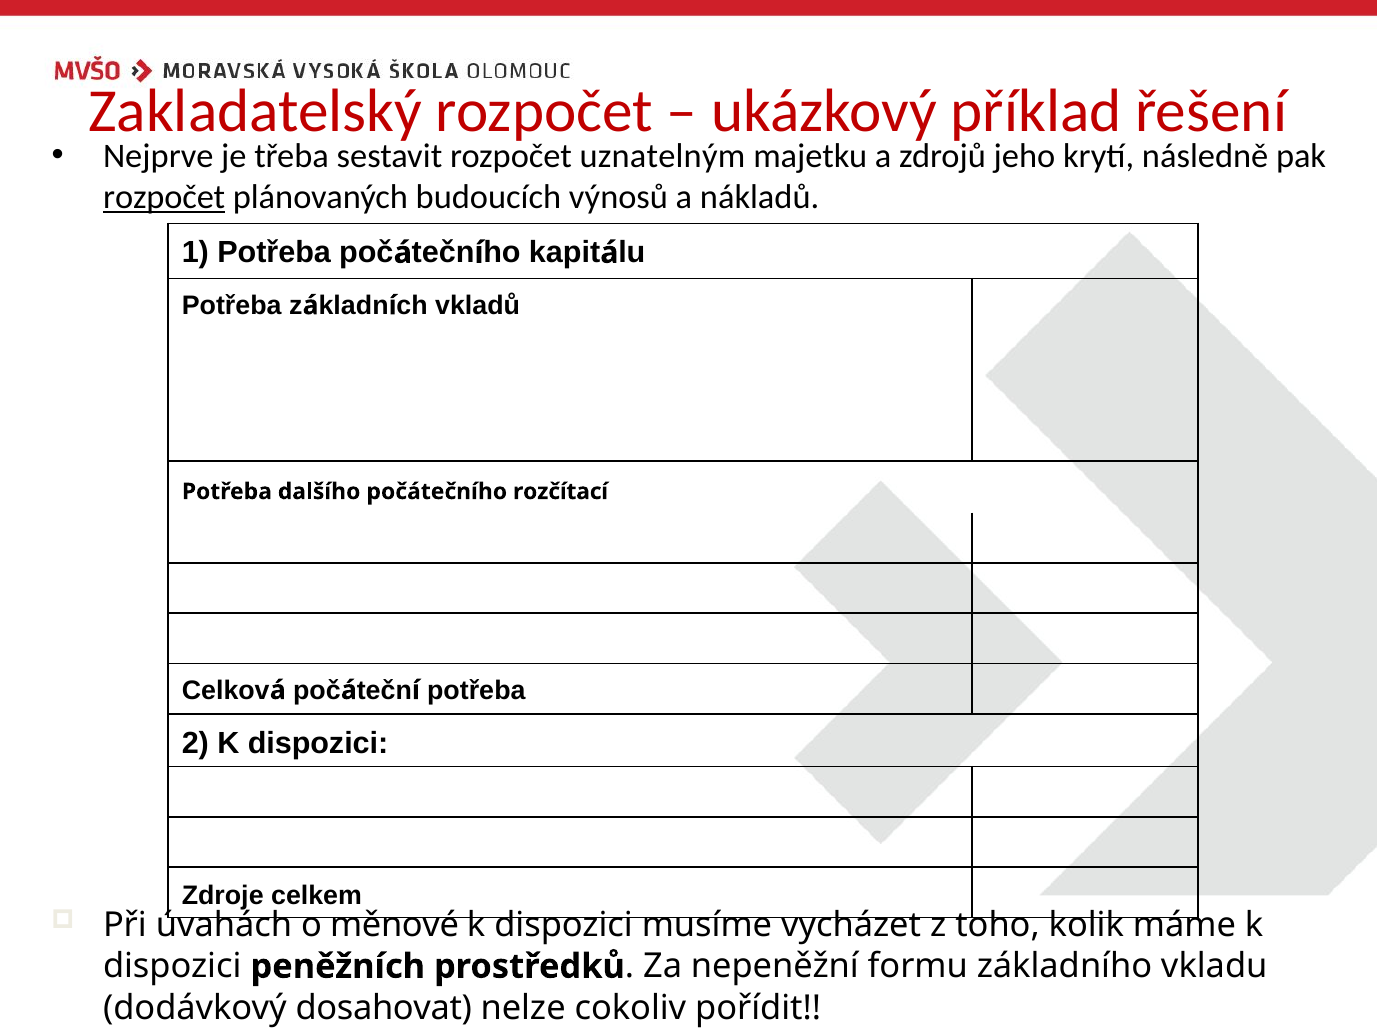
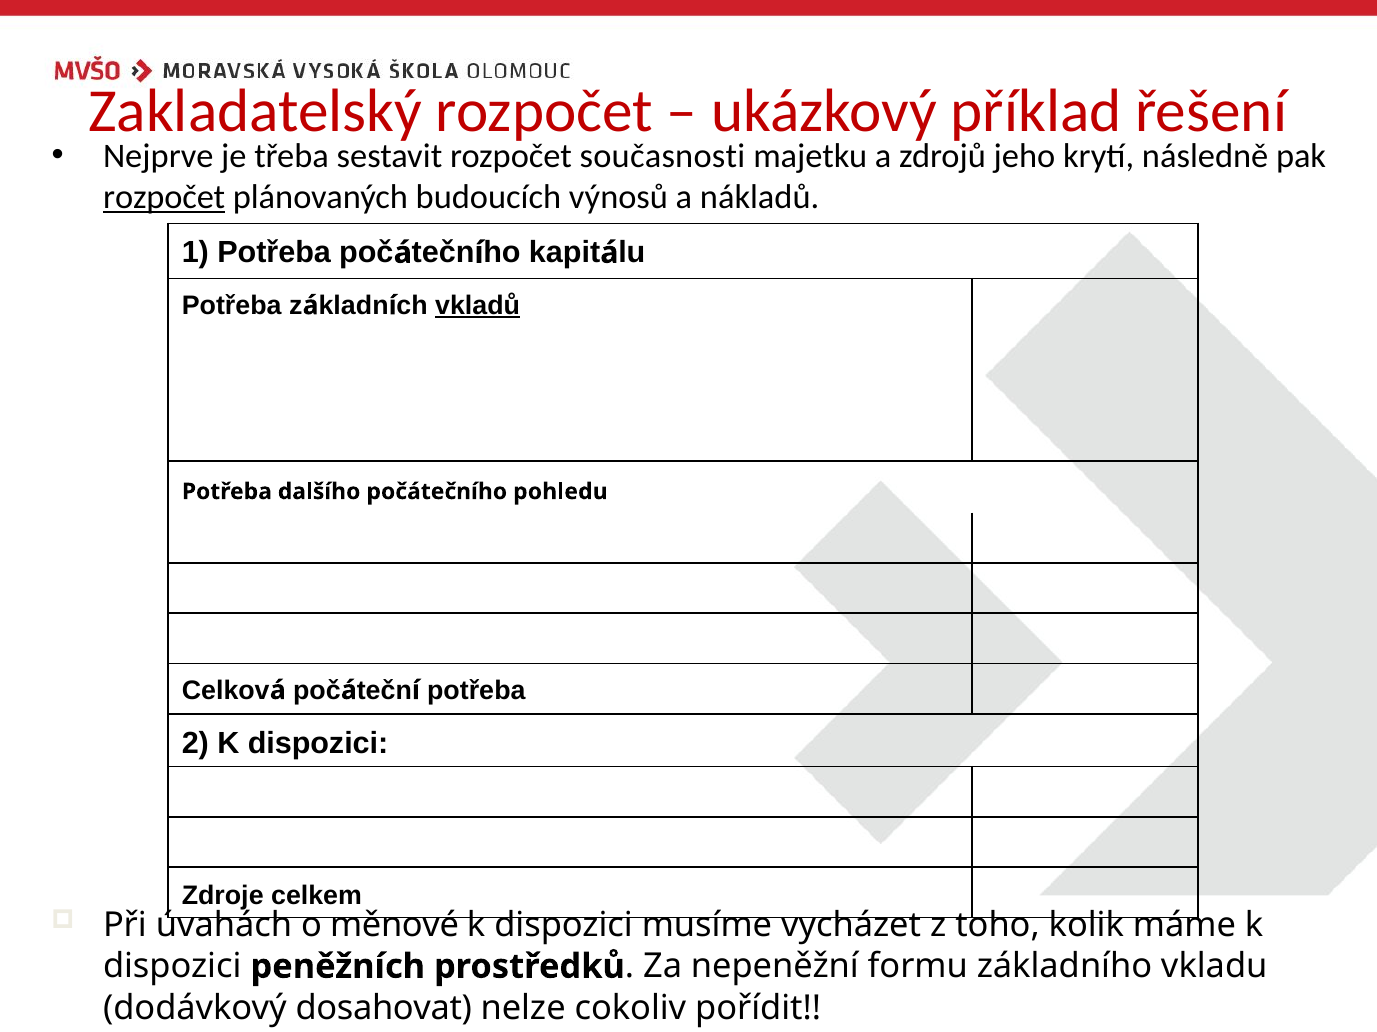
uznatelným: uznatelným -> současnosti
vkladů underline: none -> present
rozčítací: rozčítací -> pohledu
